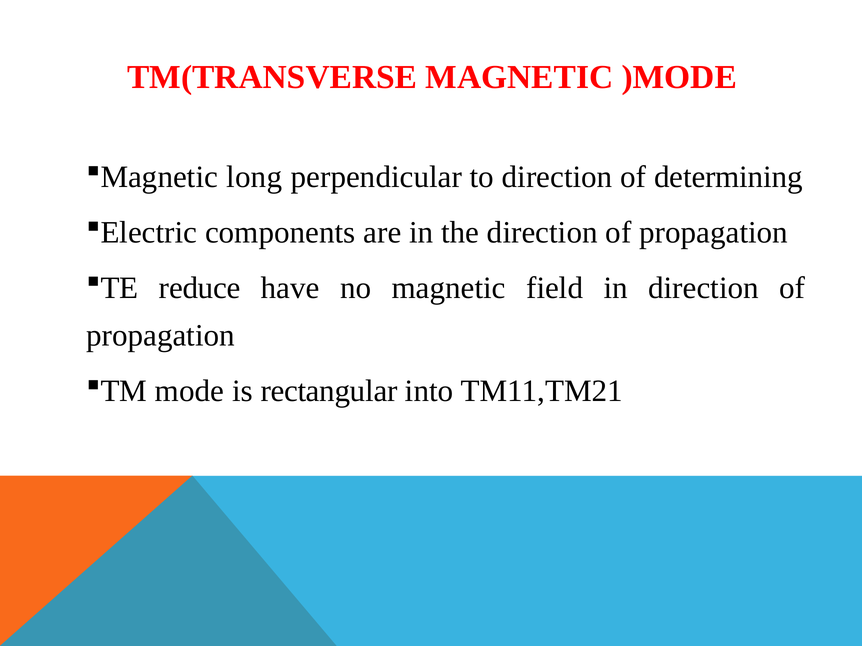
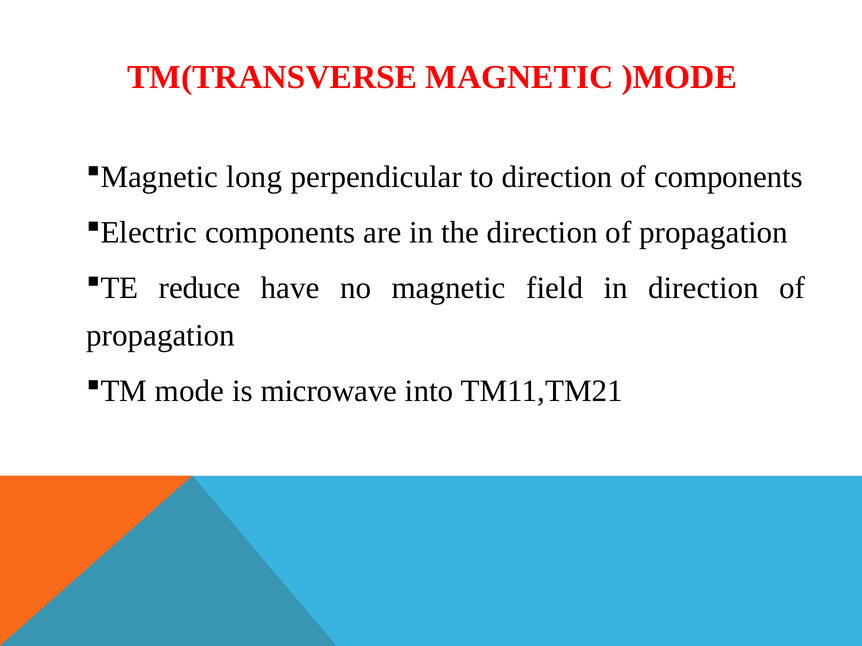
of determining: determining -> components
rectangular: rectangular -> microwave
